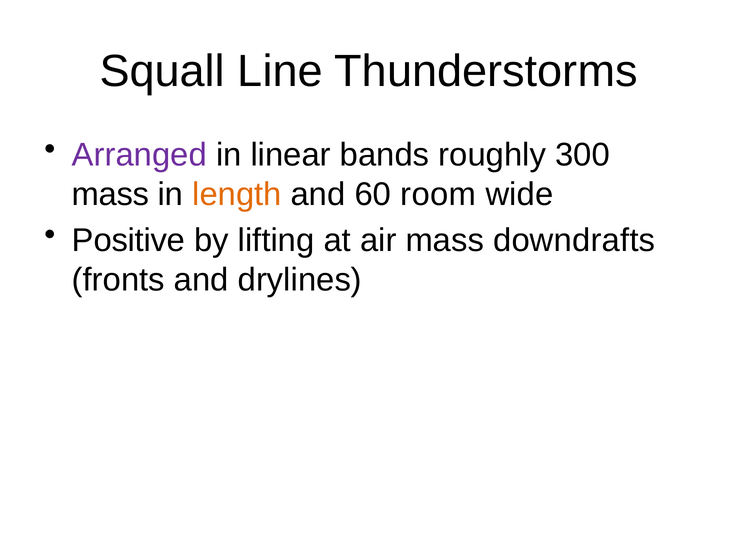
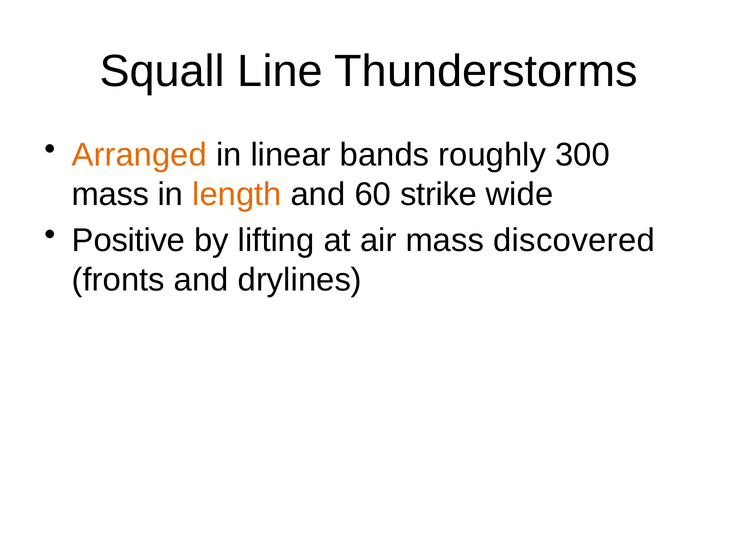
Arranged colour: purple -> orange
room: room -> strike
downdrafts: downdrafts -> discovered
